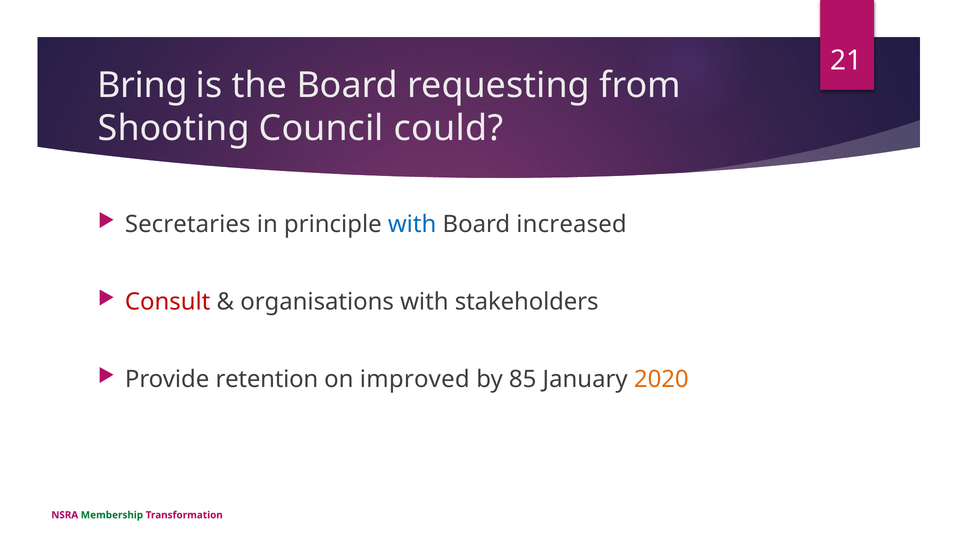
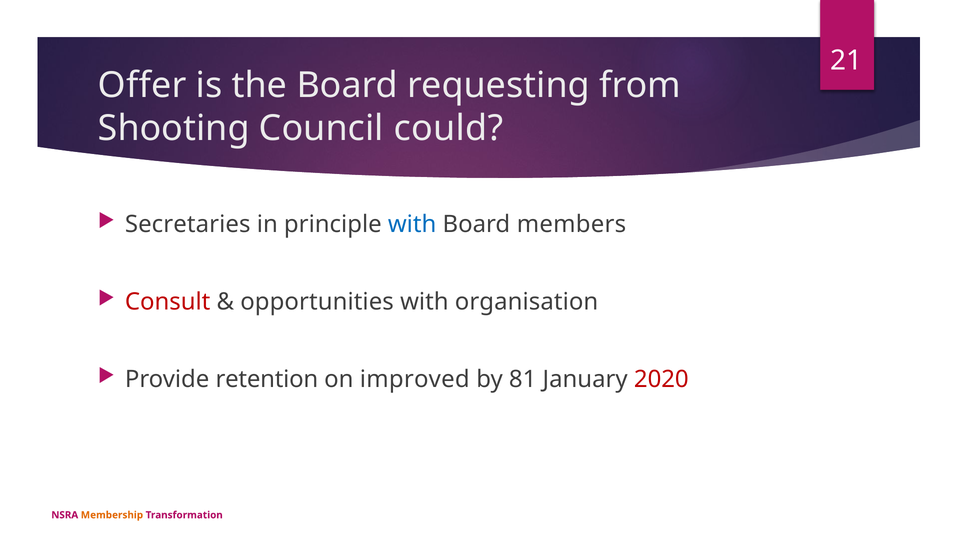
Bring: Bring -> Offer
increased: increased -> members
organisations: organisations -> opportunities
stakeholders: stakeholders -> organisation
85: 85 -> 81
2020 colour: orange -> red
Membership colour: green -> orange
